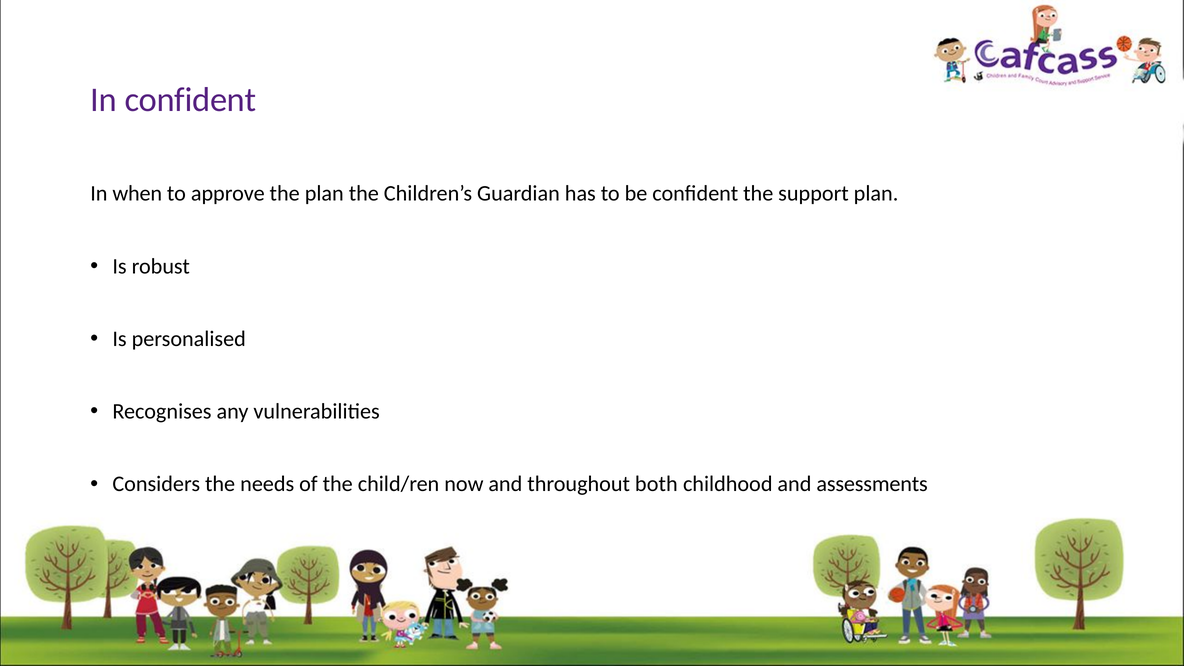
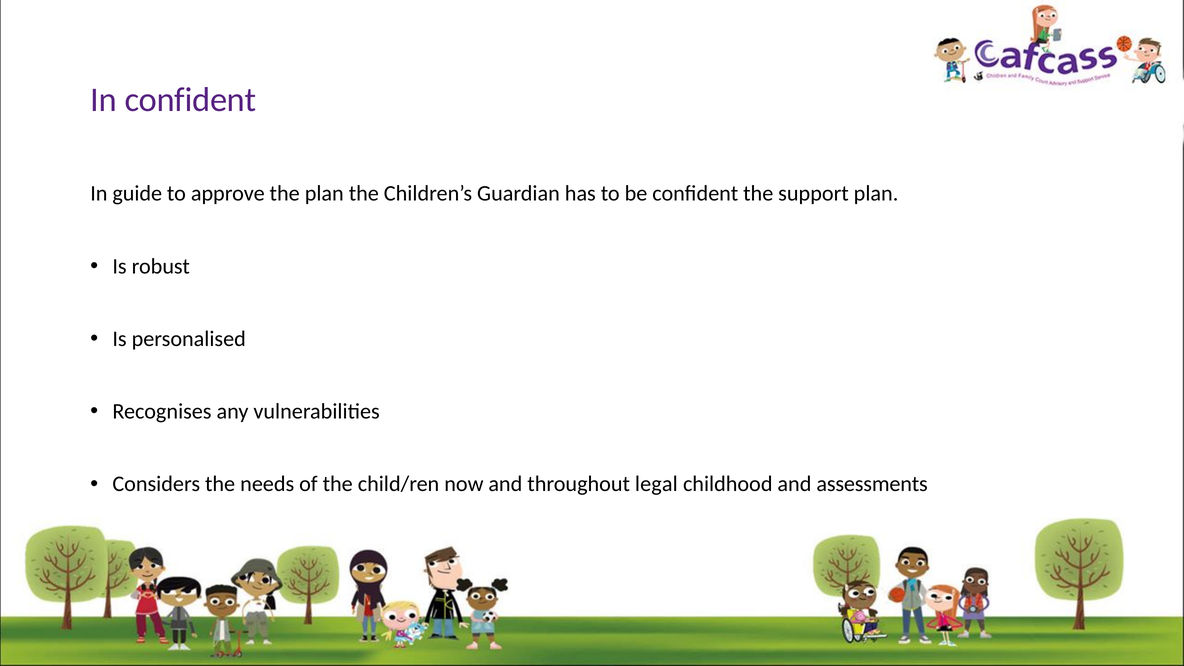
when: when -> guide
both: both -> legal
